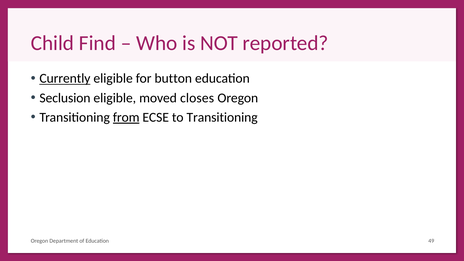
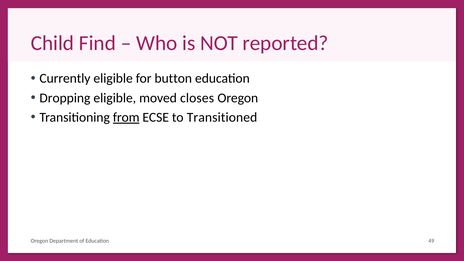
Currently underline: present -> none
Seclusion: Seclusion -> Dropping
to Transitioning: Transitioning -> Transitioned
